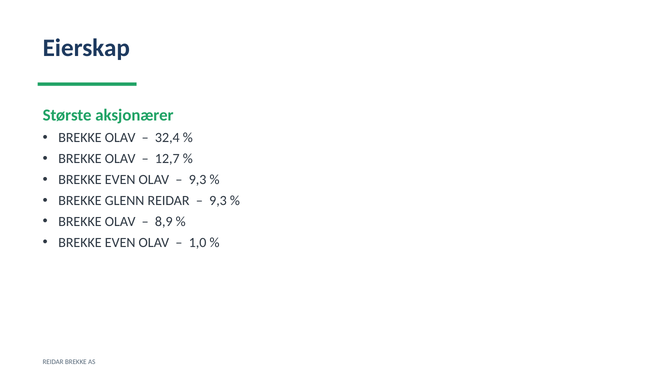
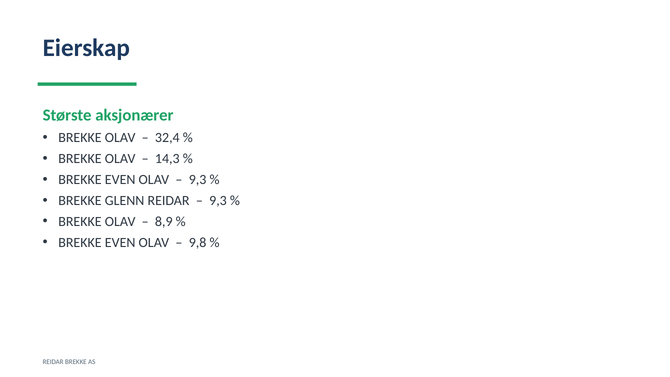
12,7: 12,7 -> 14,3
1,0: 1,0 -> 9,8
